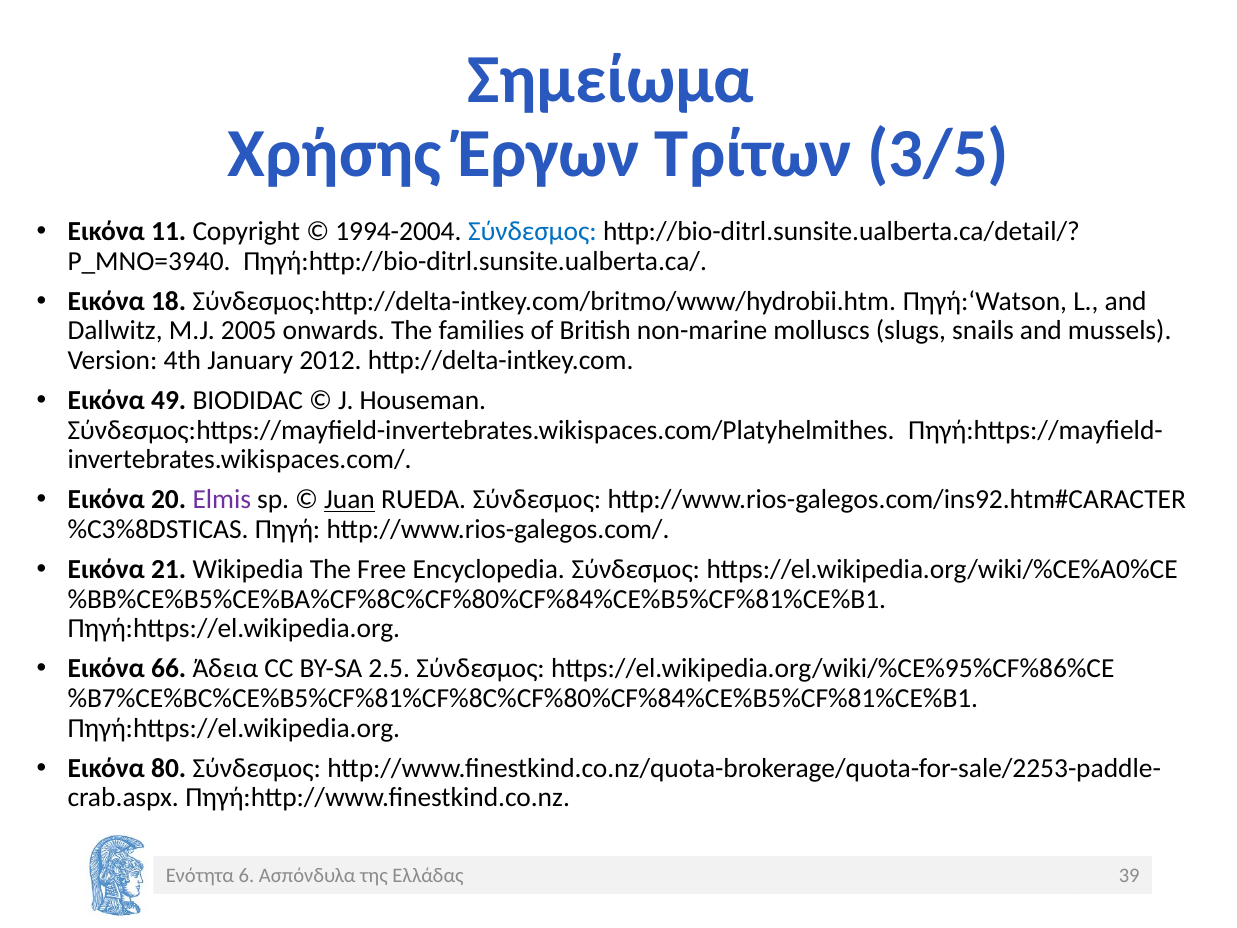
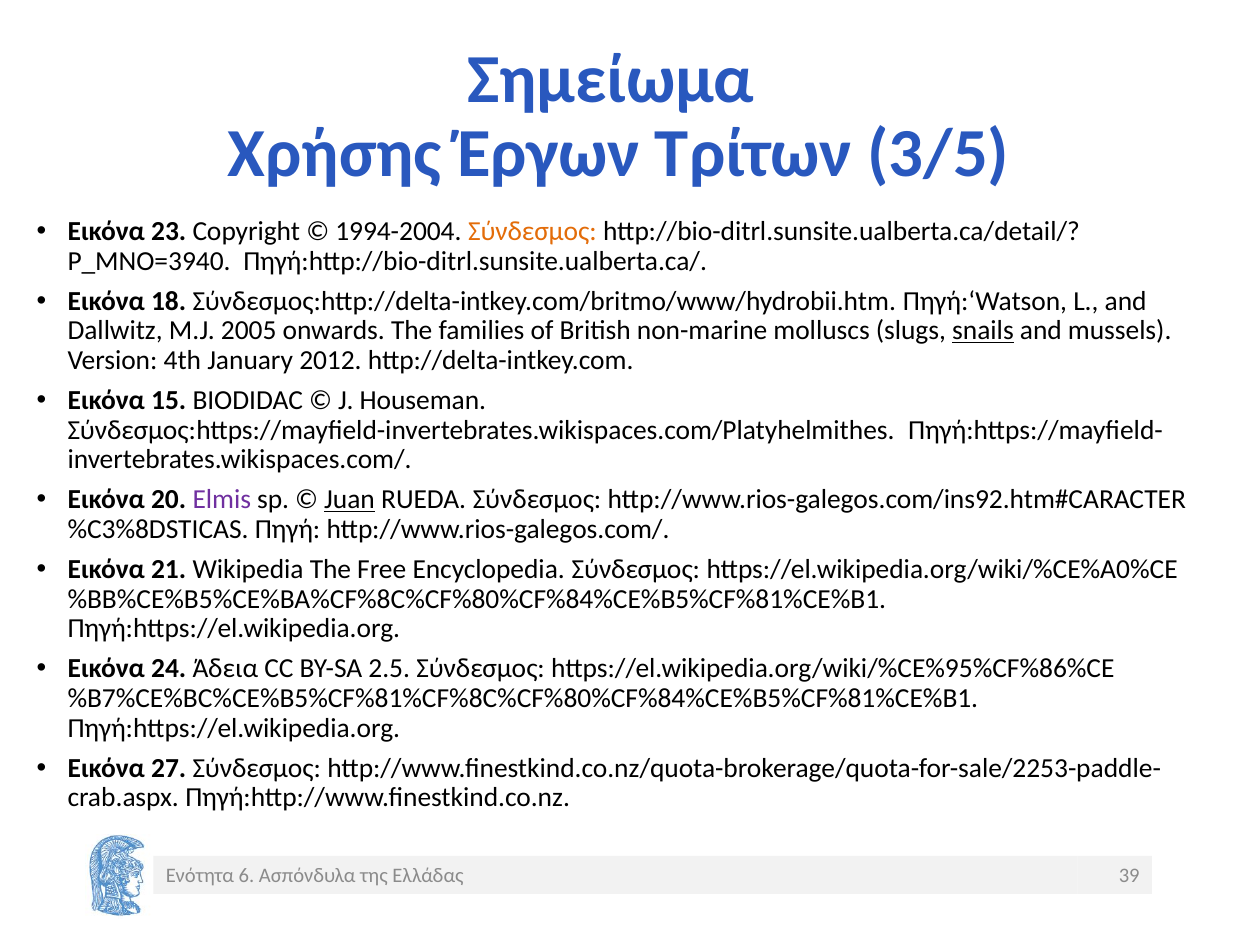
11: 11 -> 23
Σύνδεσμος at (532, 231) colour: blue -> orange
snails underline: none -> present
49: 49 -> 15
66: 66 -> 24
80: 80 -> 27
